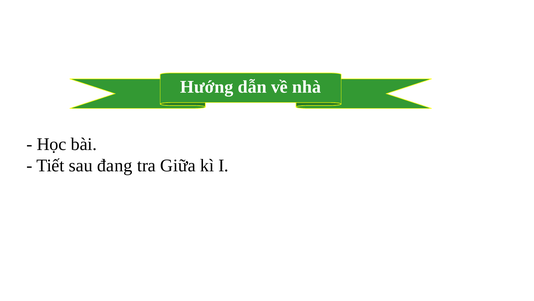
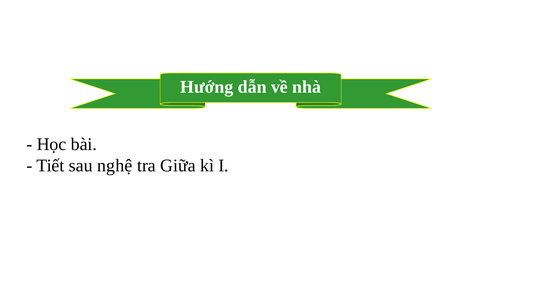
đang: đang -> nghệ
